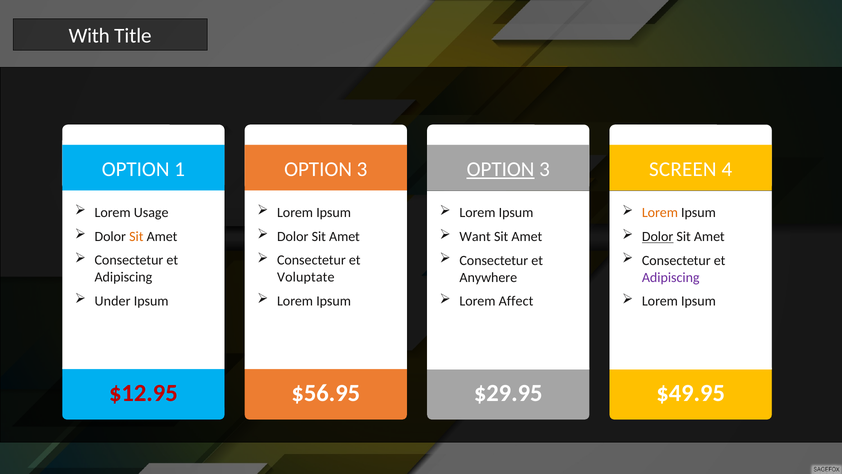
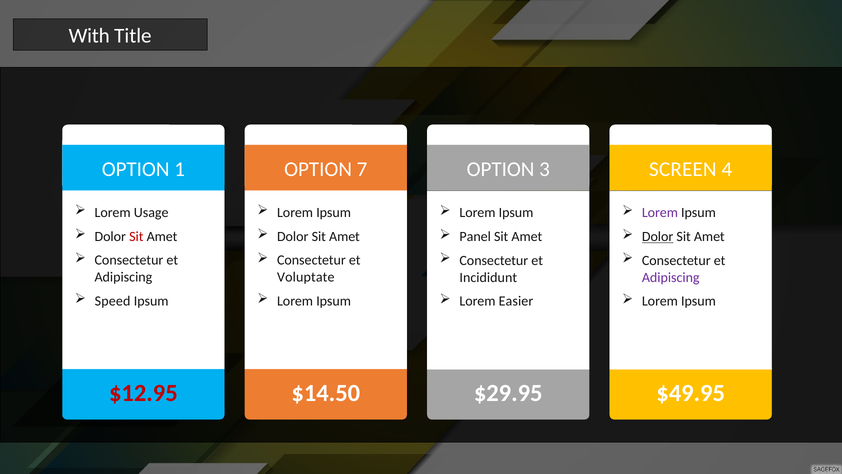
3 at (362, 169): 3 -> 7
OPTION at (501, 169) underline: present -> none
Lorem at (660, 213) colour: orange -> purple
Sit at (136, 236) colour: orange -> red
Want: Want -> Panel
Anywhere: Anywhere -> Incididunt
Under: Under -> Speed
Affect: Affect -> Easier
$56.95: $56.95 -> $14.50
